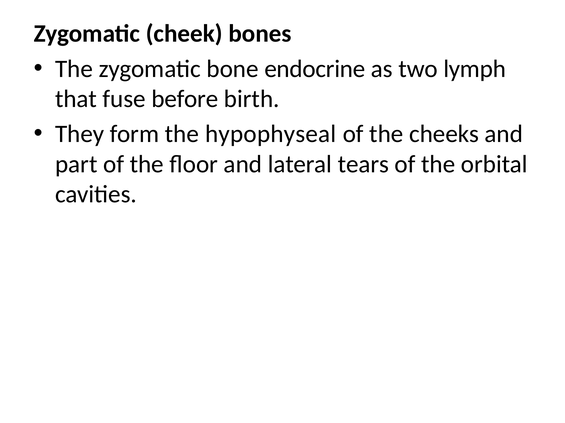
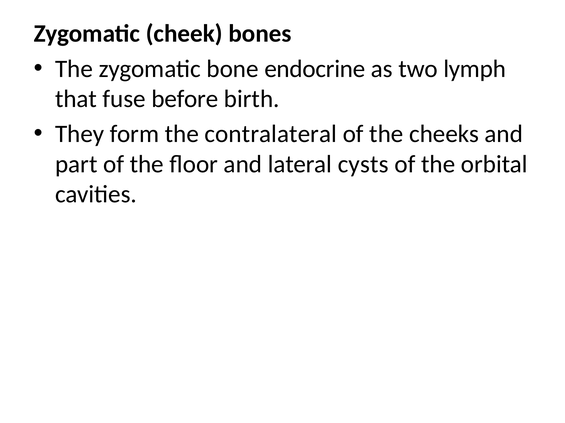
hypophyseal: hypophyseal -> contralateral
tears: tears -> cysts
